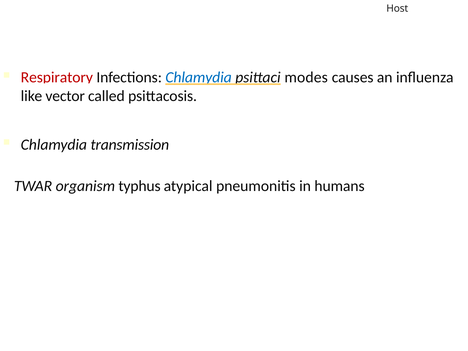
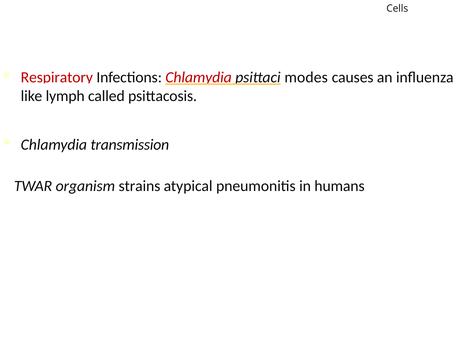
Host: Host -> Cells
Chlamydia at (199, 77) colour: blue -> red
vector: vector -> lymph
typhus: typhus -> strains
